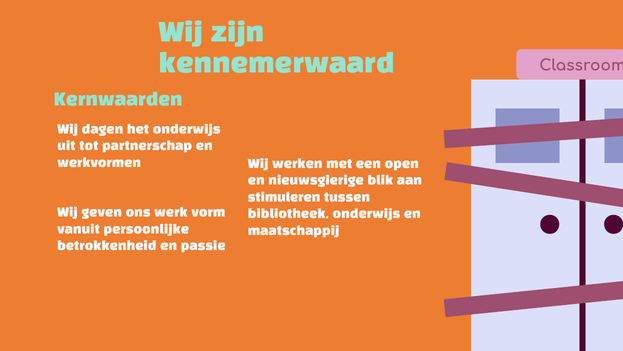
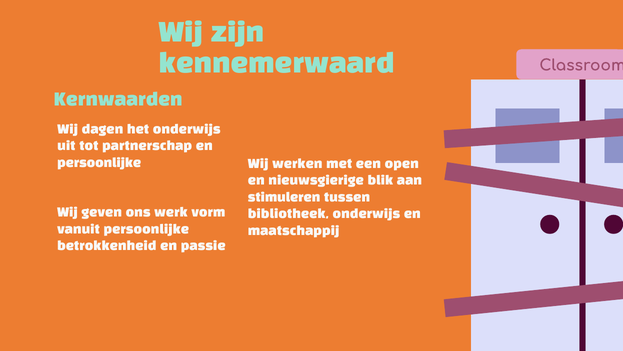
werkvormen at (99, 163): werkvormen -> persoonlijke
